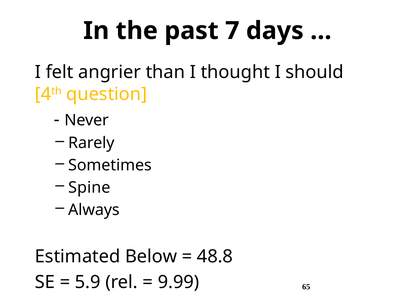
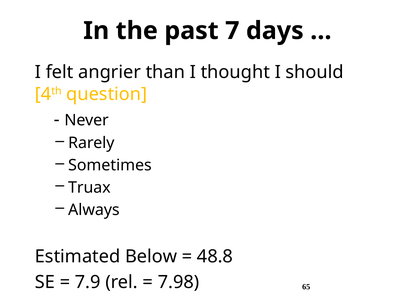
Spine: Spine -> Truax
5.9: 5.9 -> 7.9
9.99: 9.99 -> 7.98
